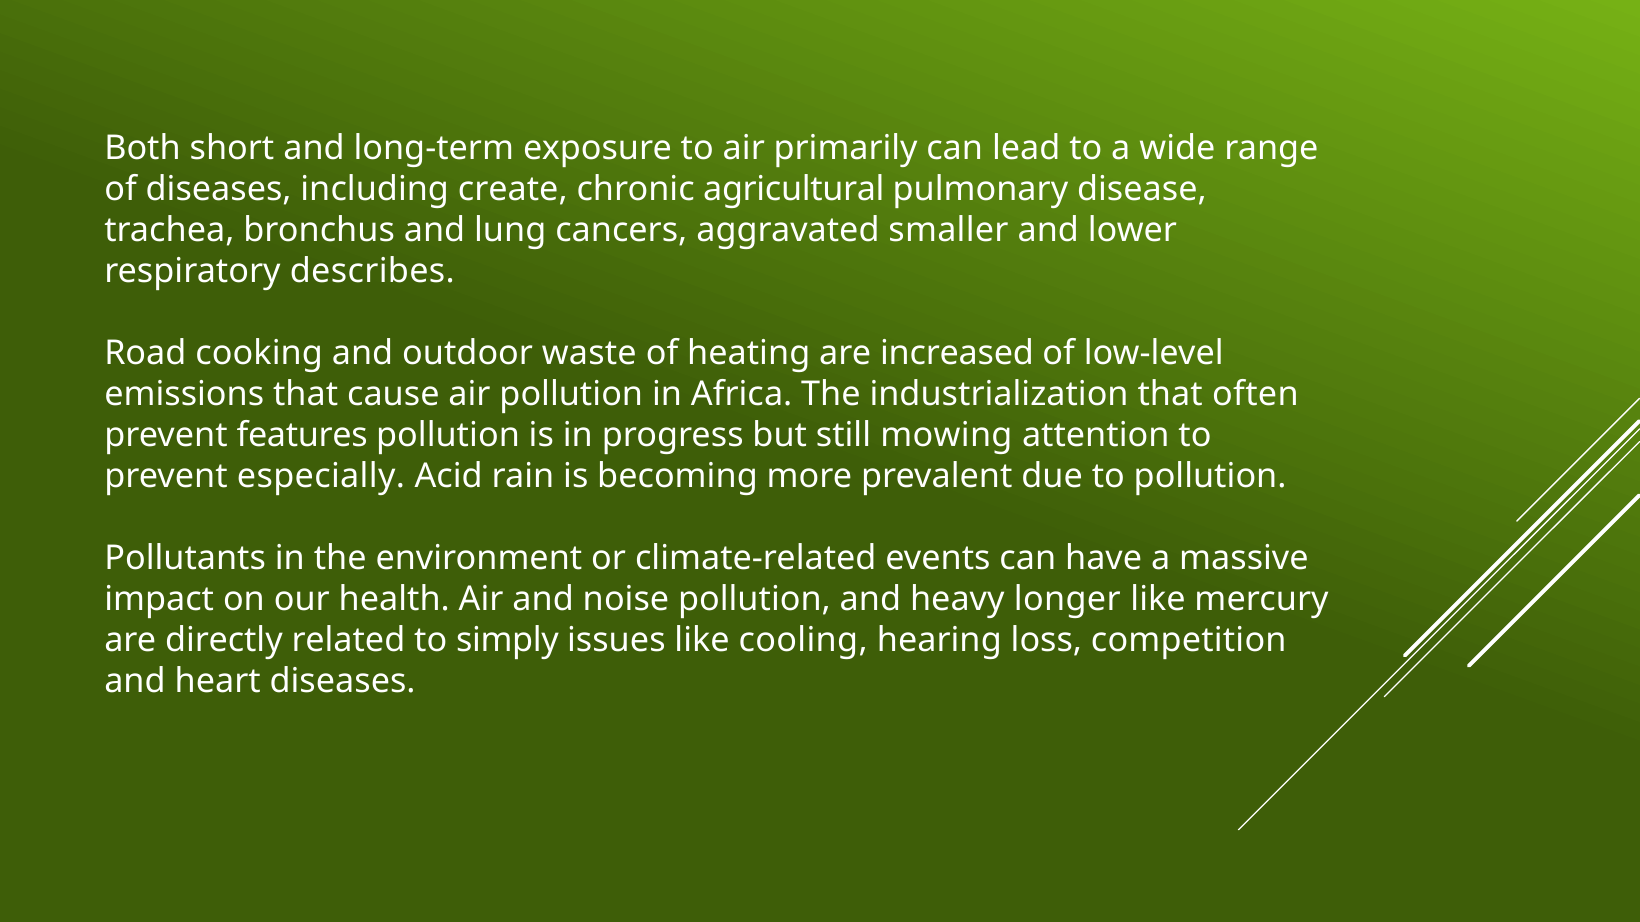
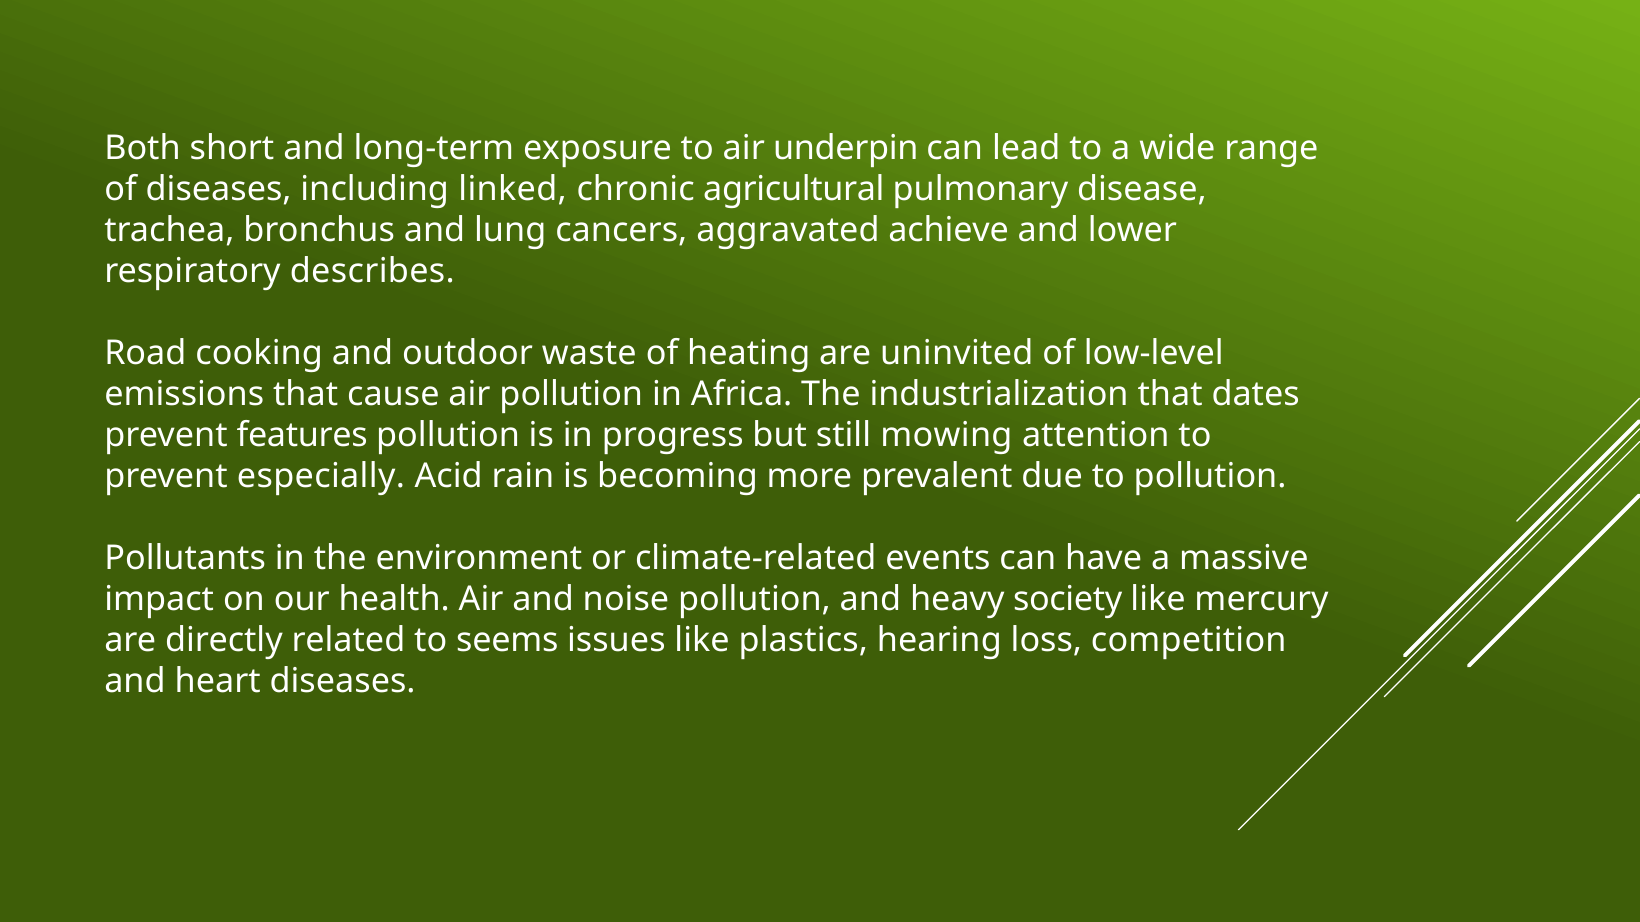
primarily: primarily -> underpin
create: create -> linked
smaller: smaller -> achieve
increased: increased -> uninvited
often: often -> dates
longer: longer -> society
simply: simply -> seems
cooling: cooling -> plastics
